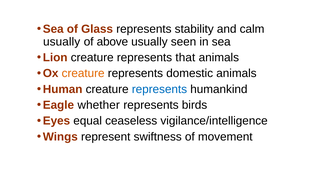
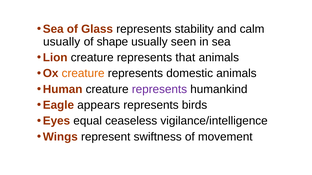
above: above -> shape
represents at (159, 89) colour: blue -> purple
whether: whether -> appears
